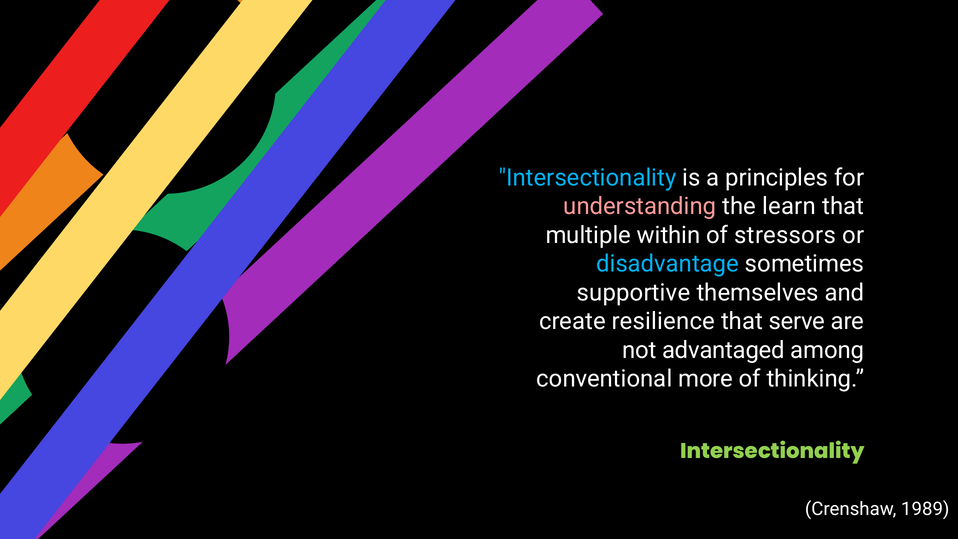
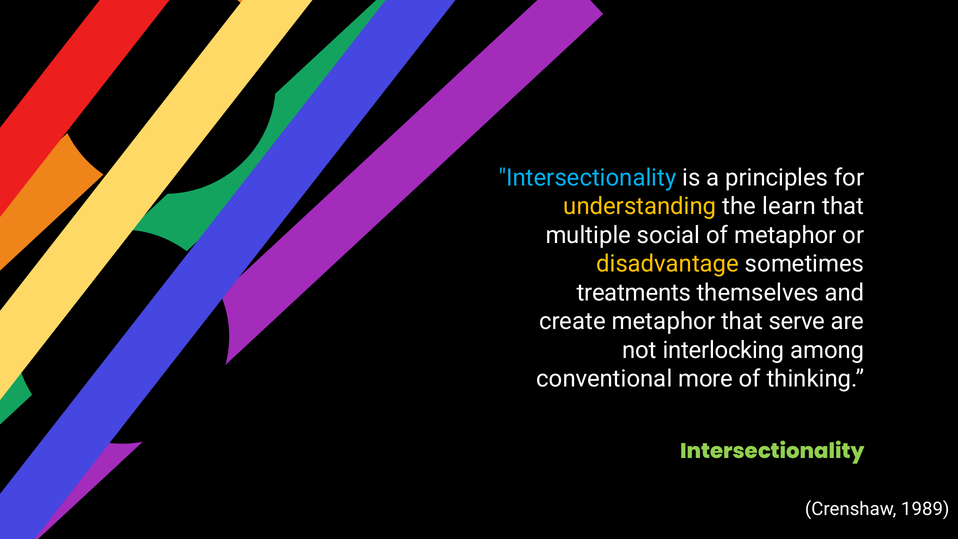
understanding colour: pink -> yellow
within: within -> social
of stressors: stressors -> metaphor
disadvantage colour: light blue -> yellow
supportive: supportive -> treatments
create resilience: resilience -> metaphor
advantaged: advantaged -> interlocking
